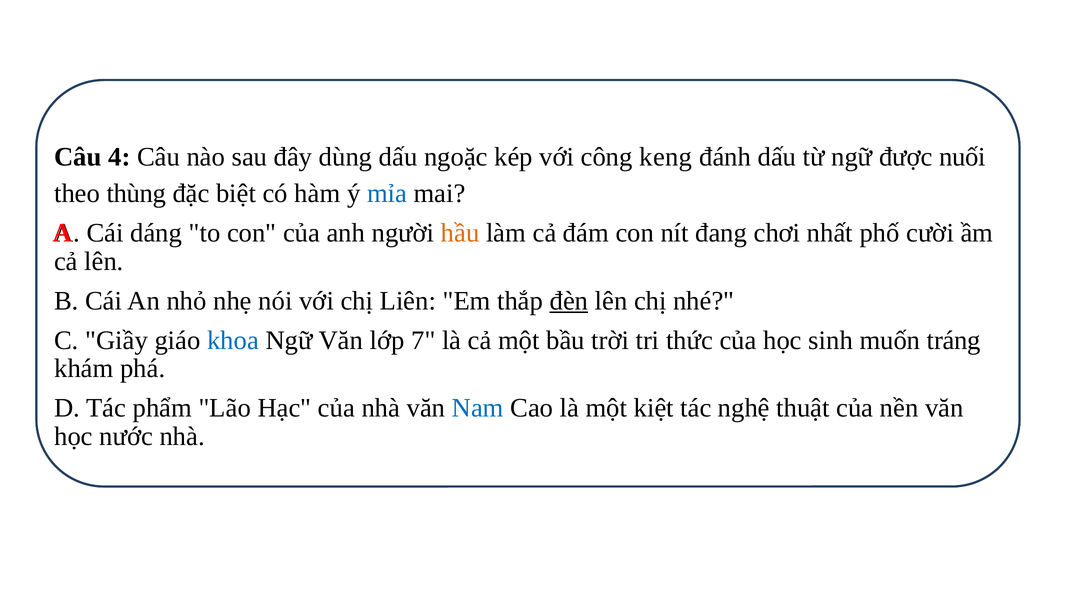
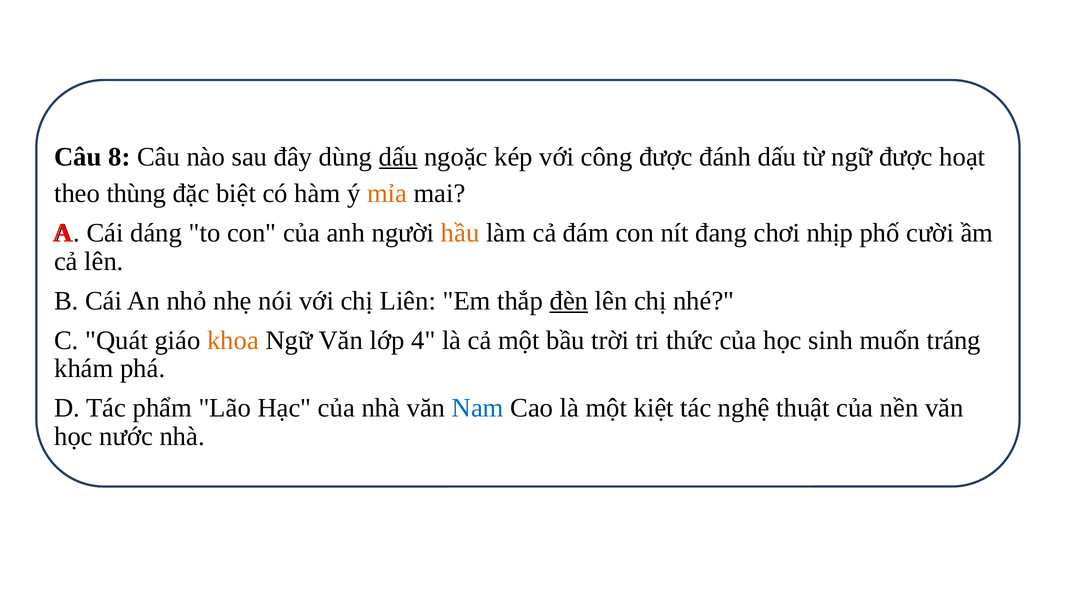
4: 4 -> 8
dấu at (398, 157) underline: none -> present
công keng: keng -> được
nuối: nuối -> hoạt
mỉa colour: blue -> orange
nhất: nhất -> nhịp
Giầy: Giầy -> Quát
khoa colour: blue -> orange
7: 7 -> 4
